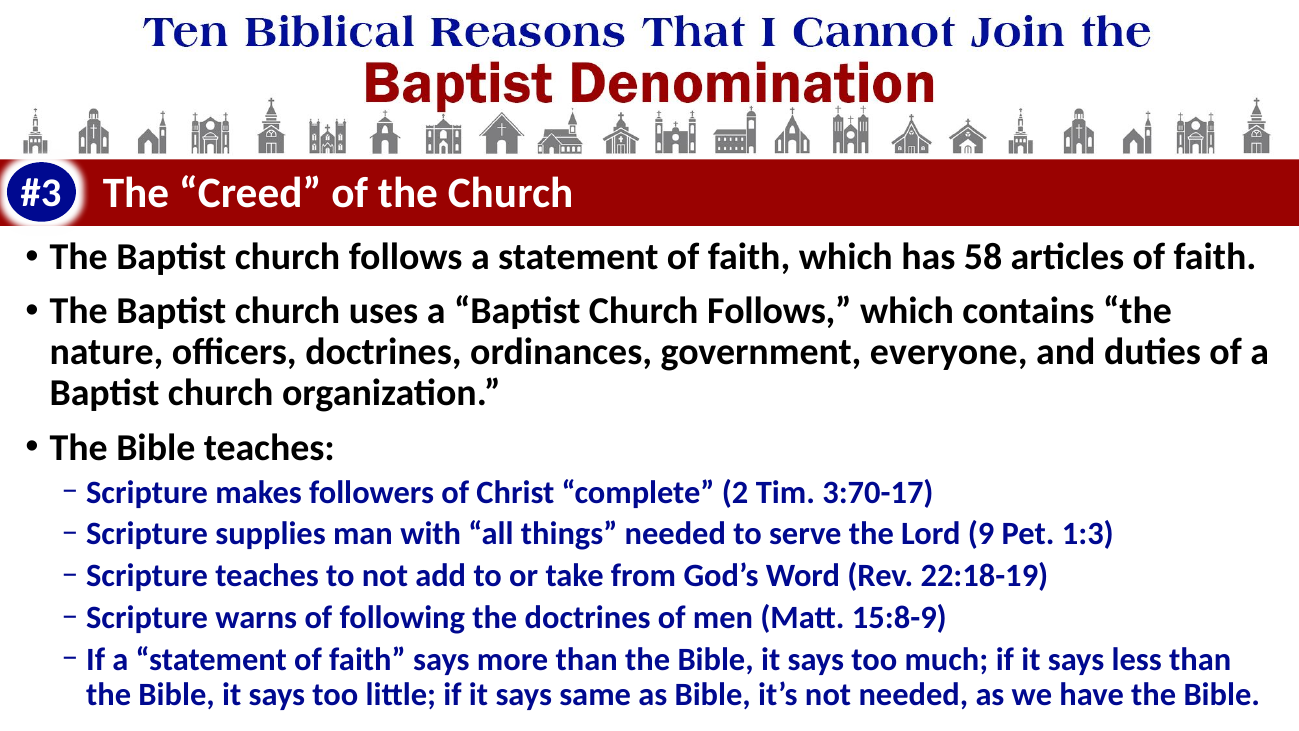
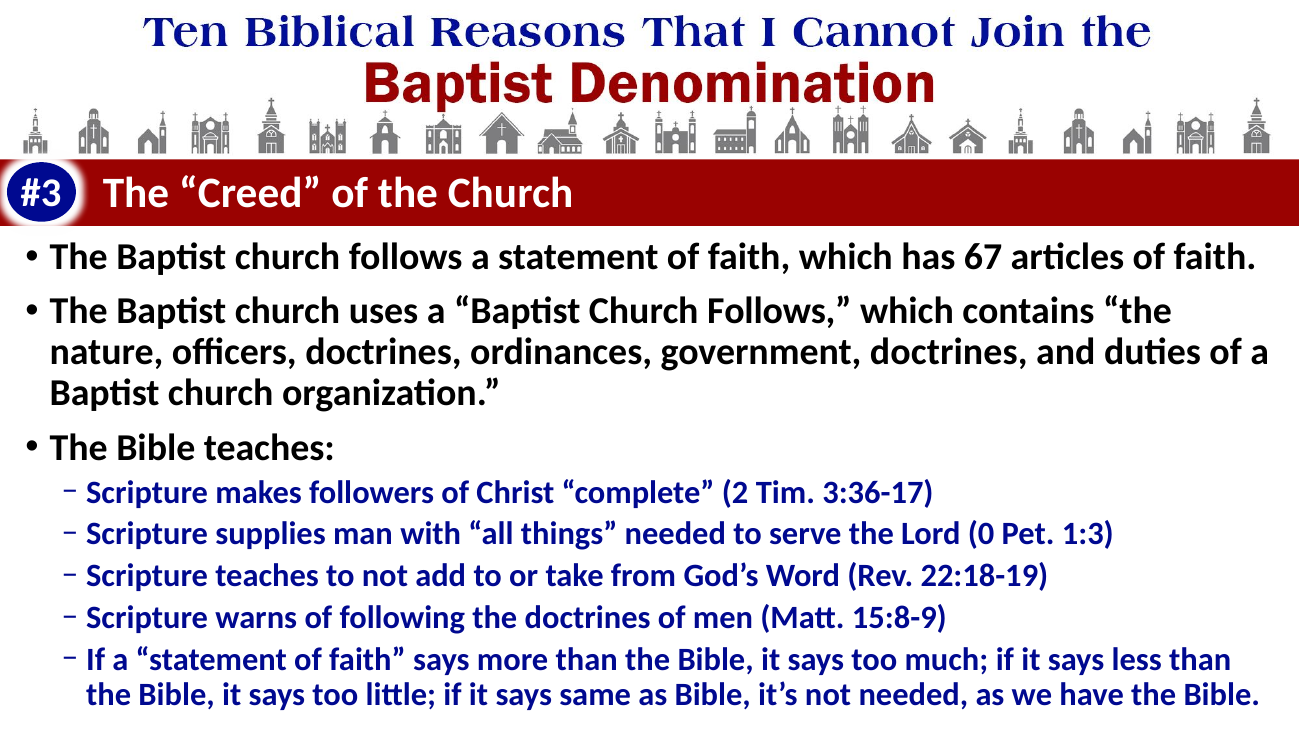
58: 58 -> 67
government everyone: everyone -> doctrines
3:70-17: 3:70-17 -> 3:36-17
9: 9 -> 0
